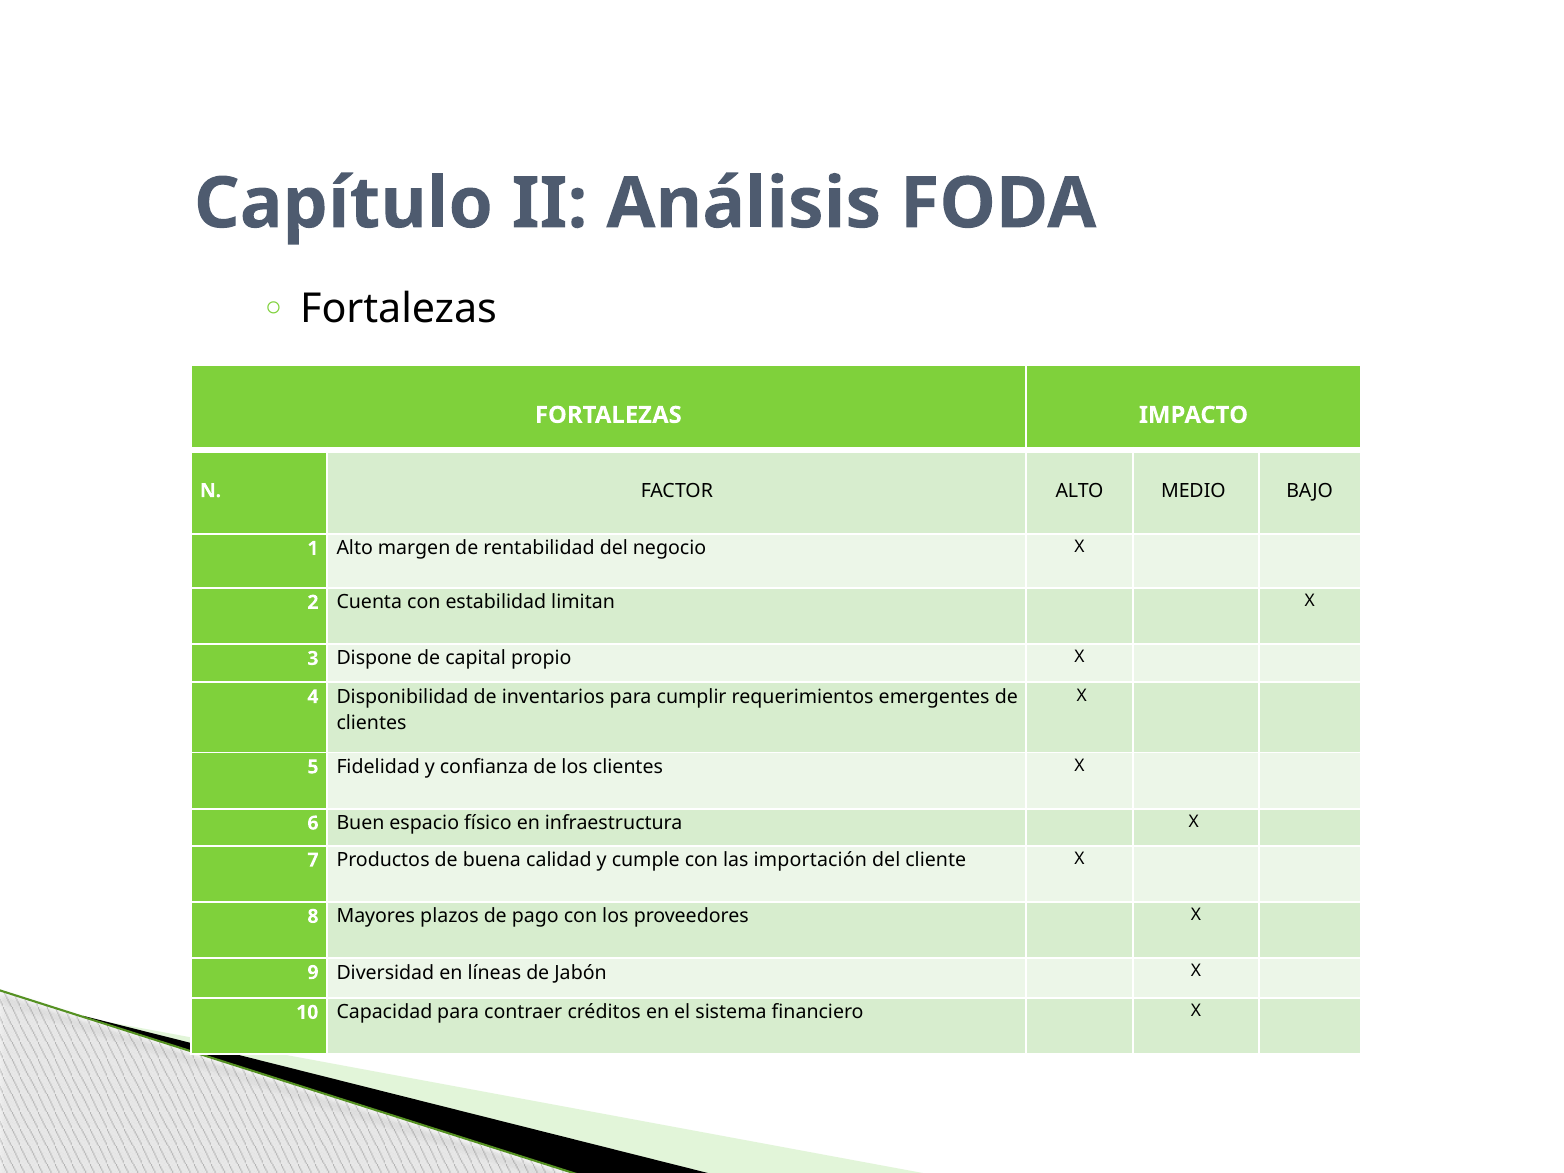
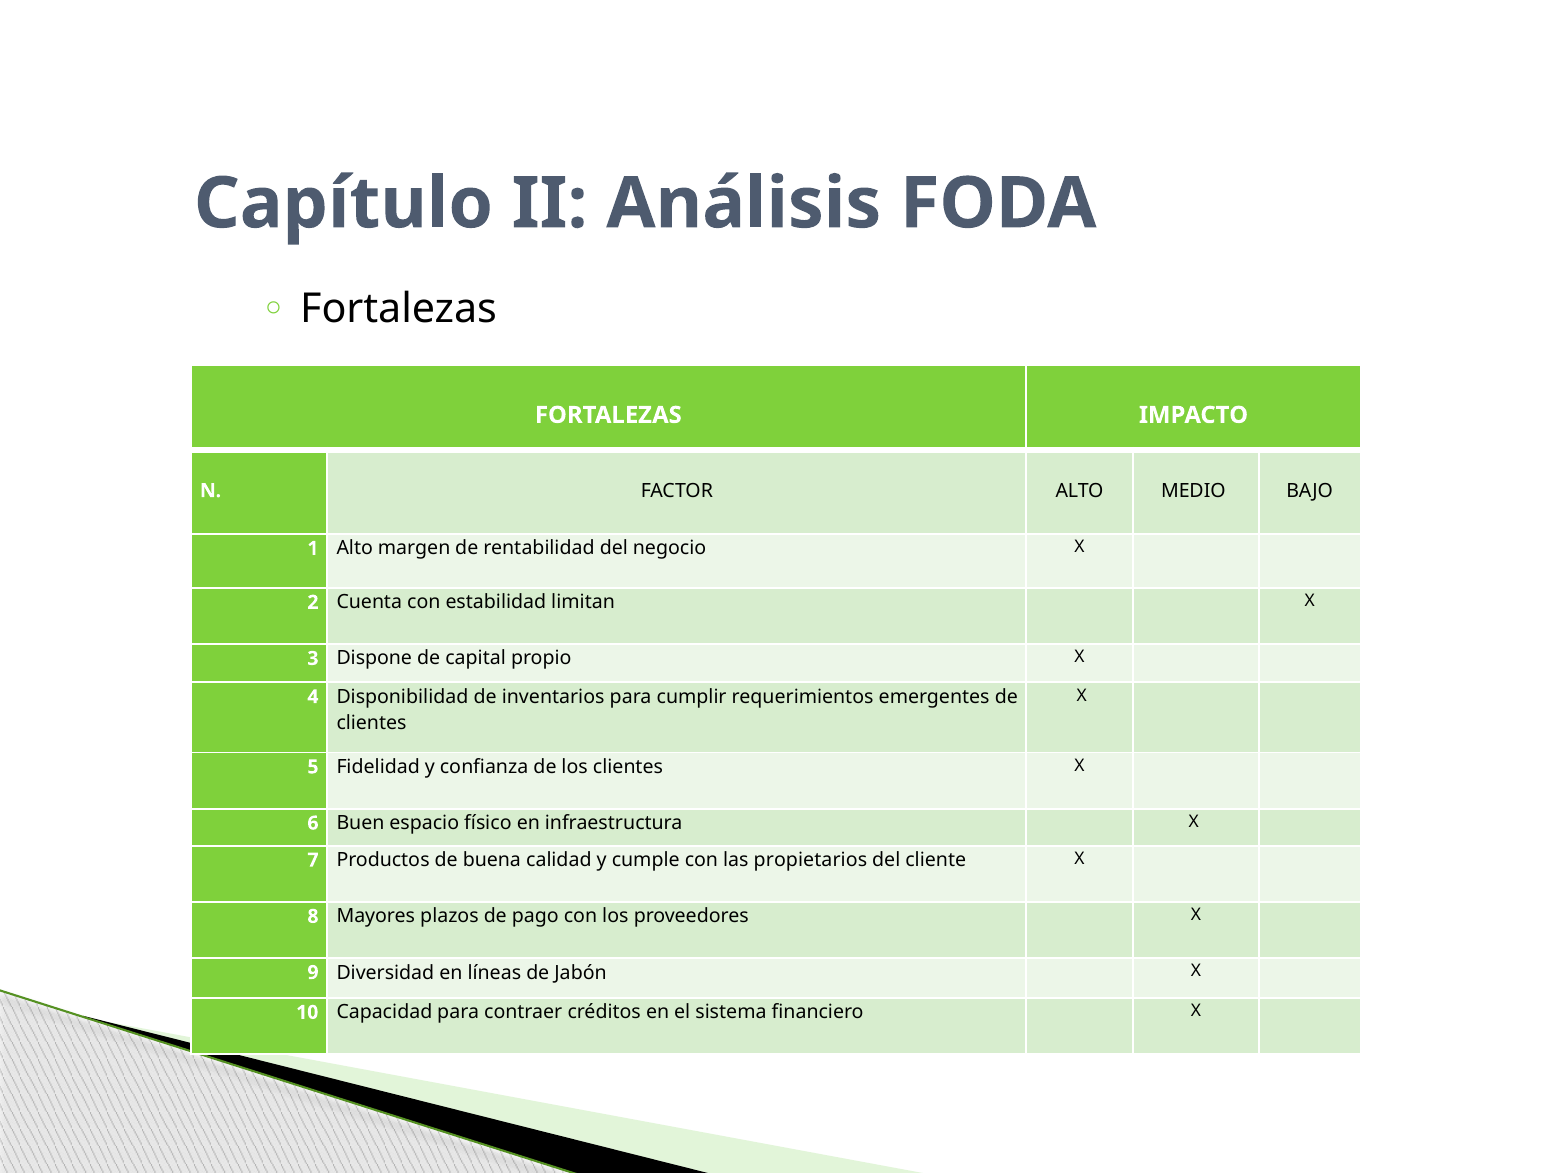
importación: importación -> propietarios
